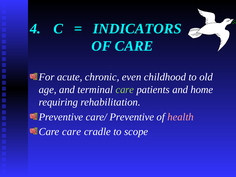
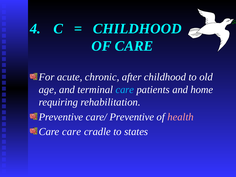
INDICATORS at (137, 29): INDICATORS -> CHILDHOOD
even: even -> after
care at (125, 90) colour: light green -> light blue
scope: scope -> states
